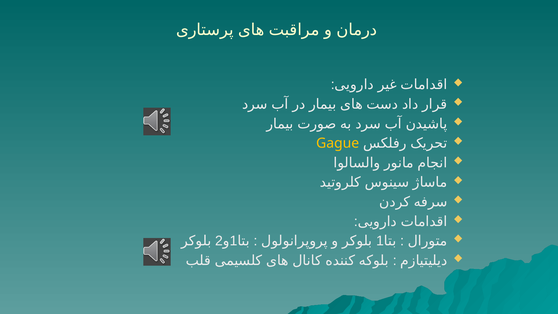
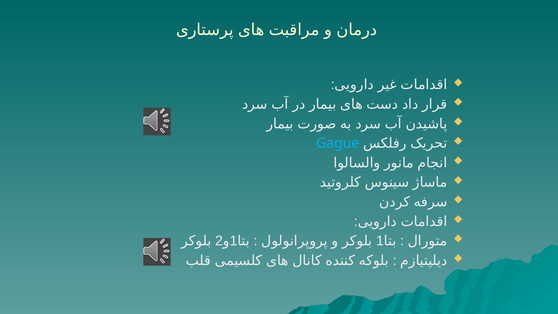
Gague colour: yellow -> light blue
